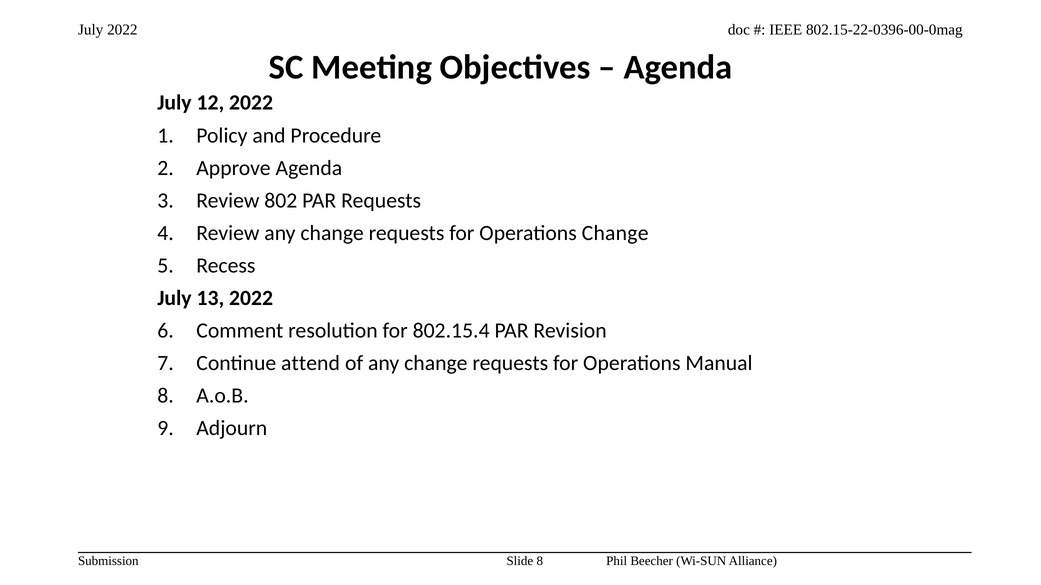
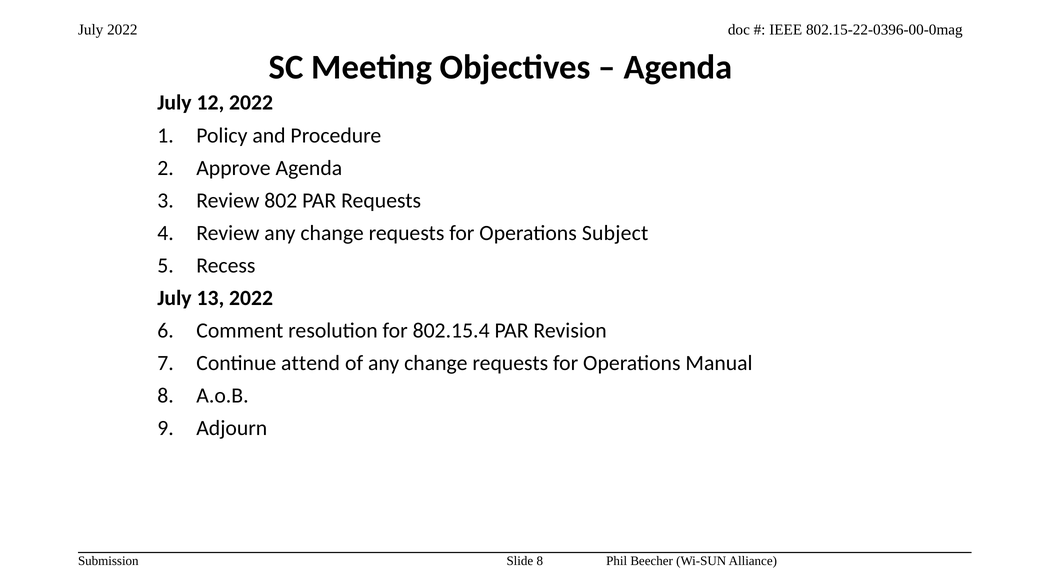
Operations Change: Change -> Subject
